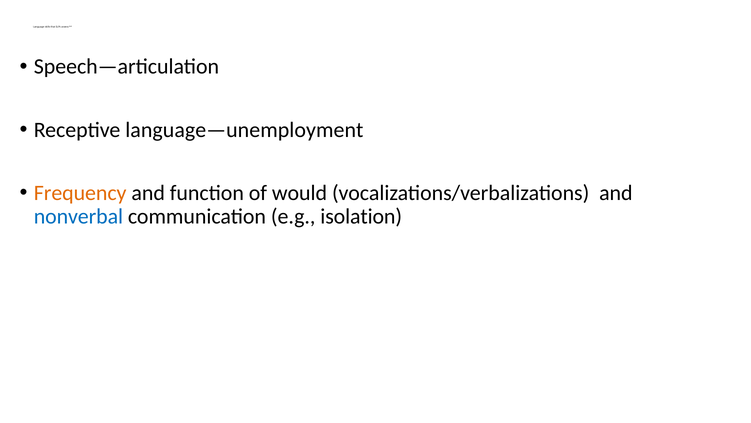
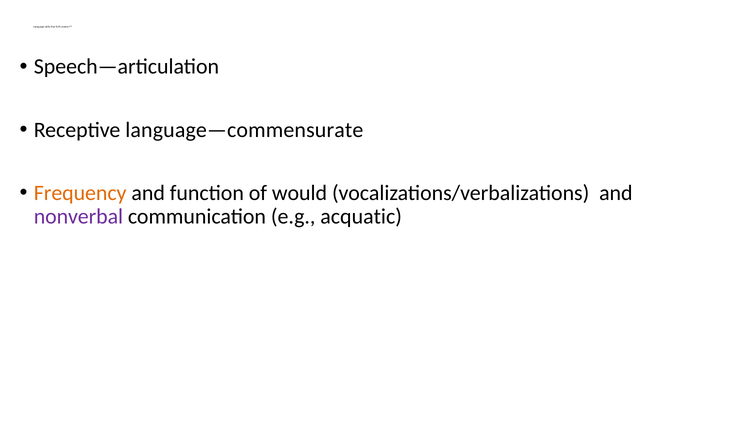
language—unemployment: language—unemployment -> language—commensurate
nonverbal colour: blue -> purple
isolation: isolation -> acquatic
